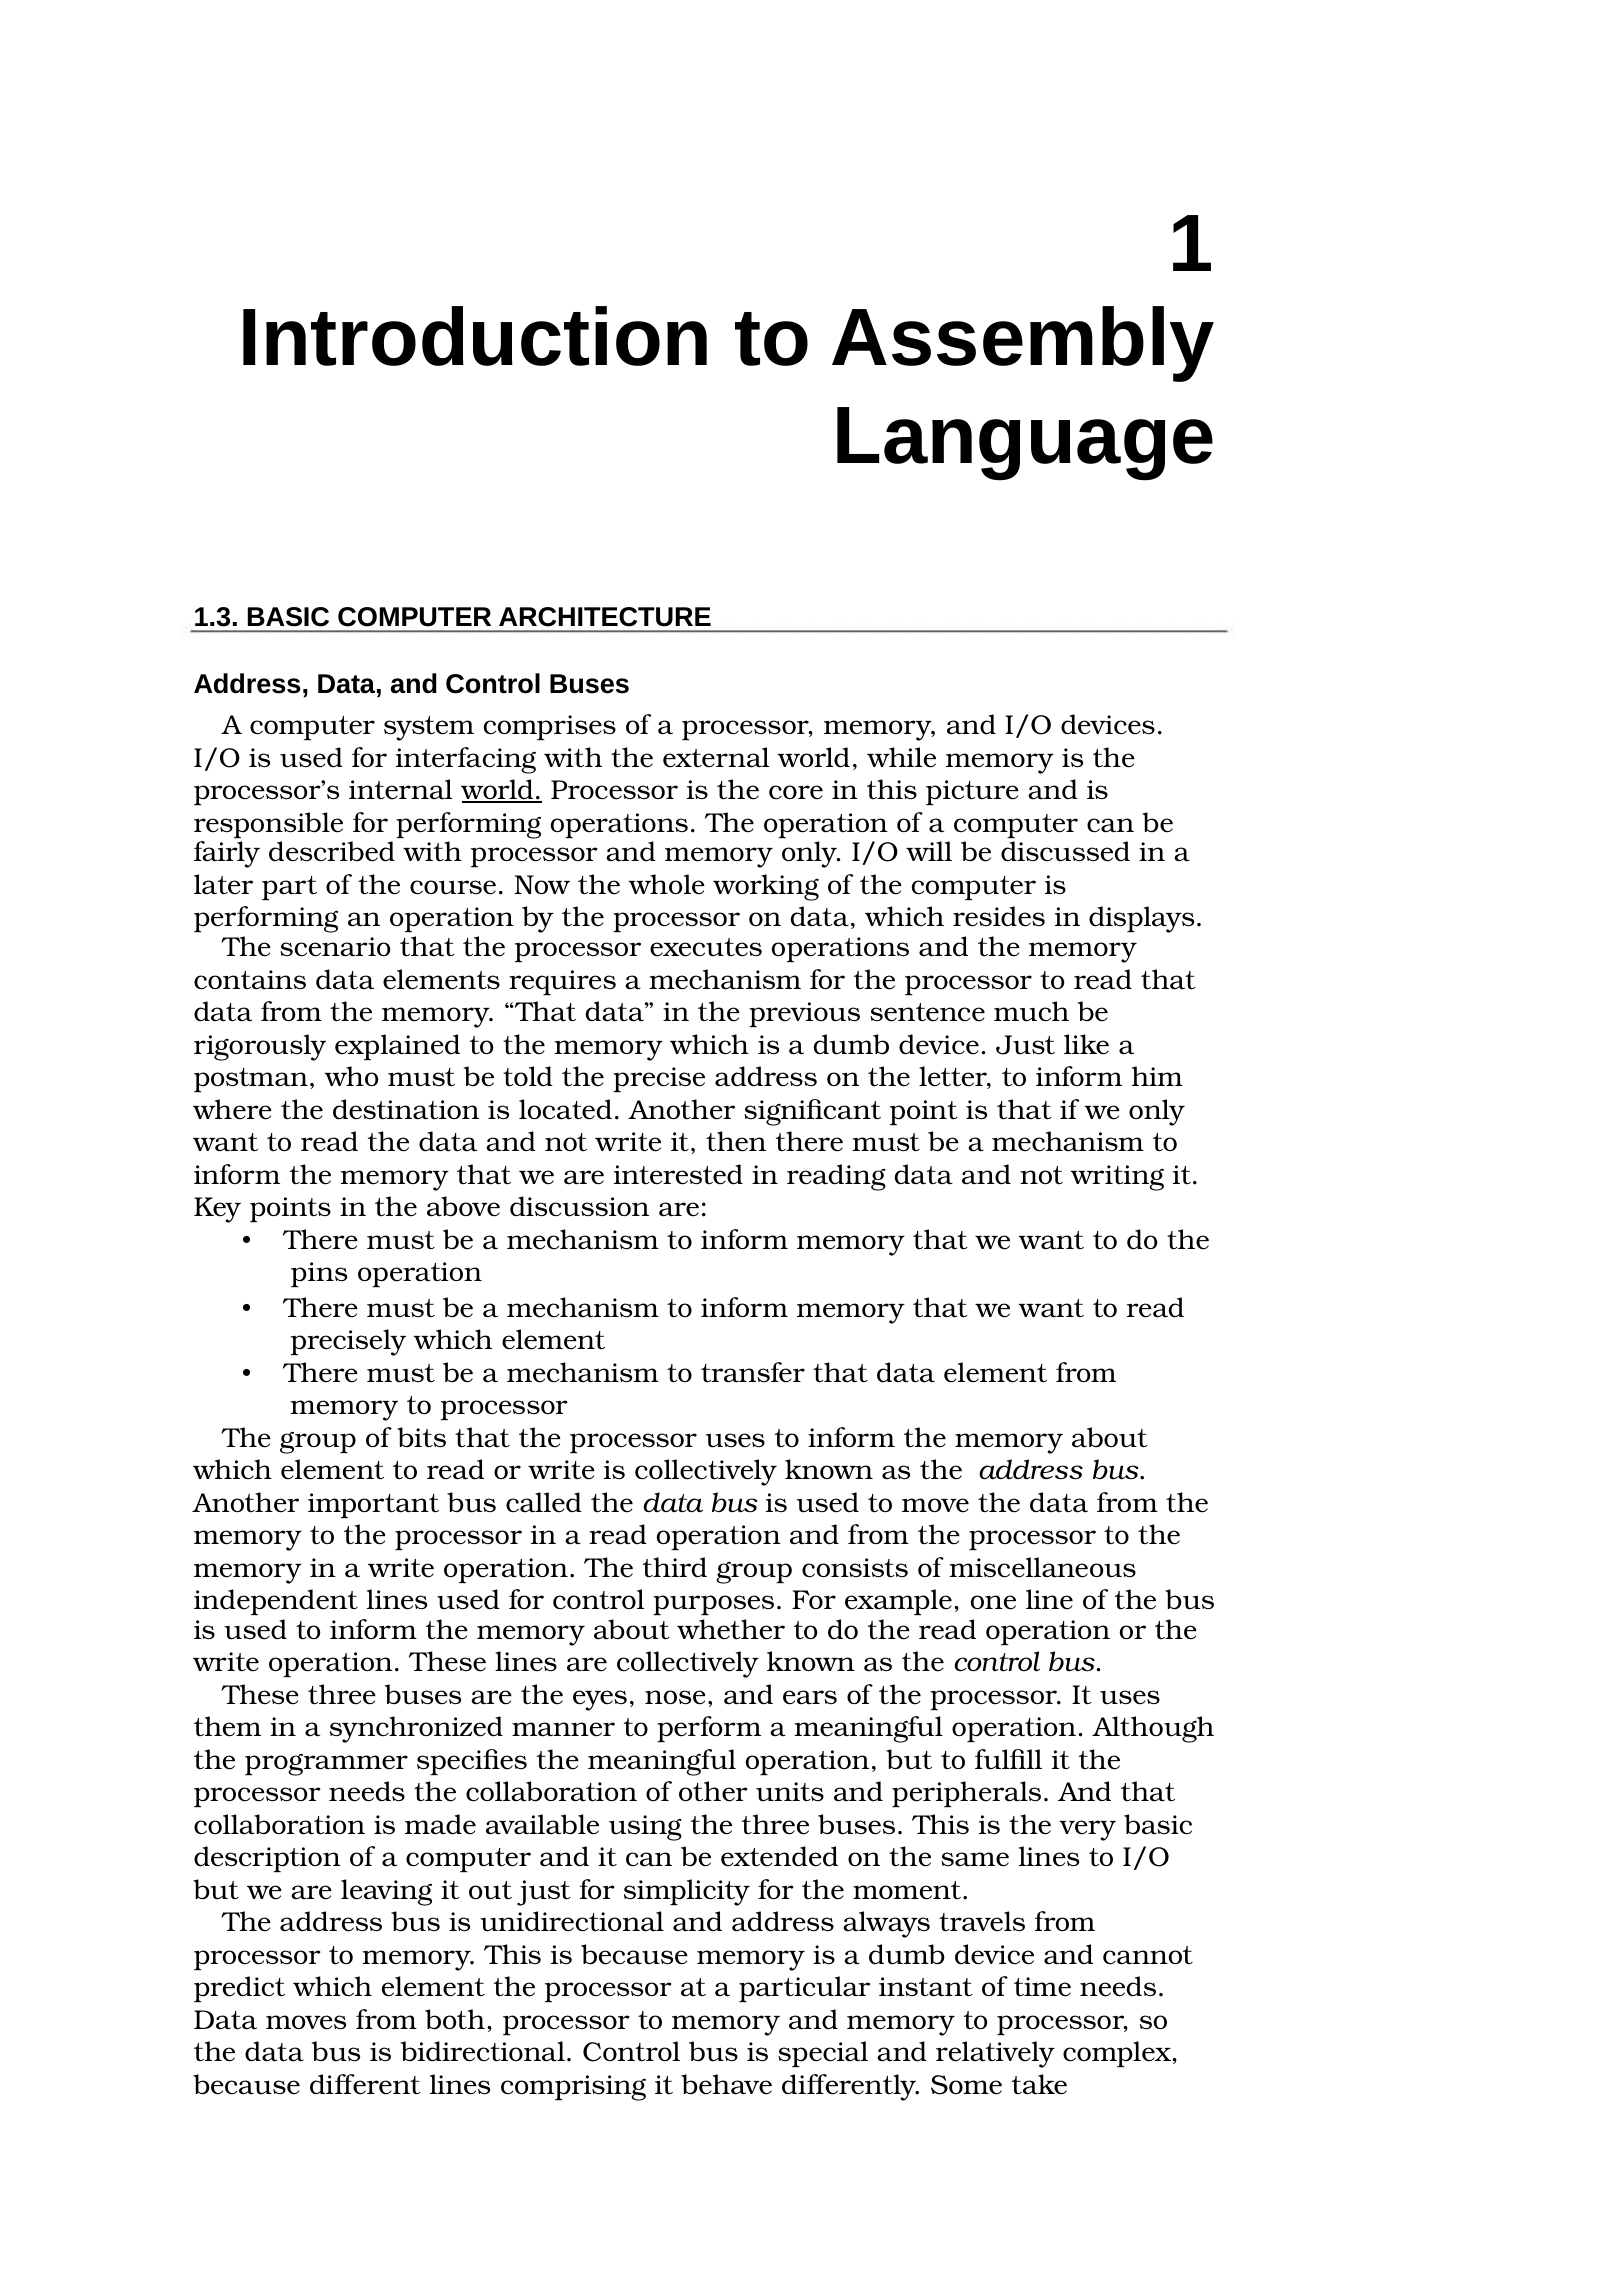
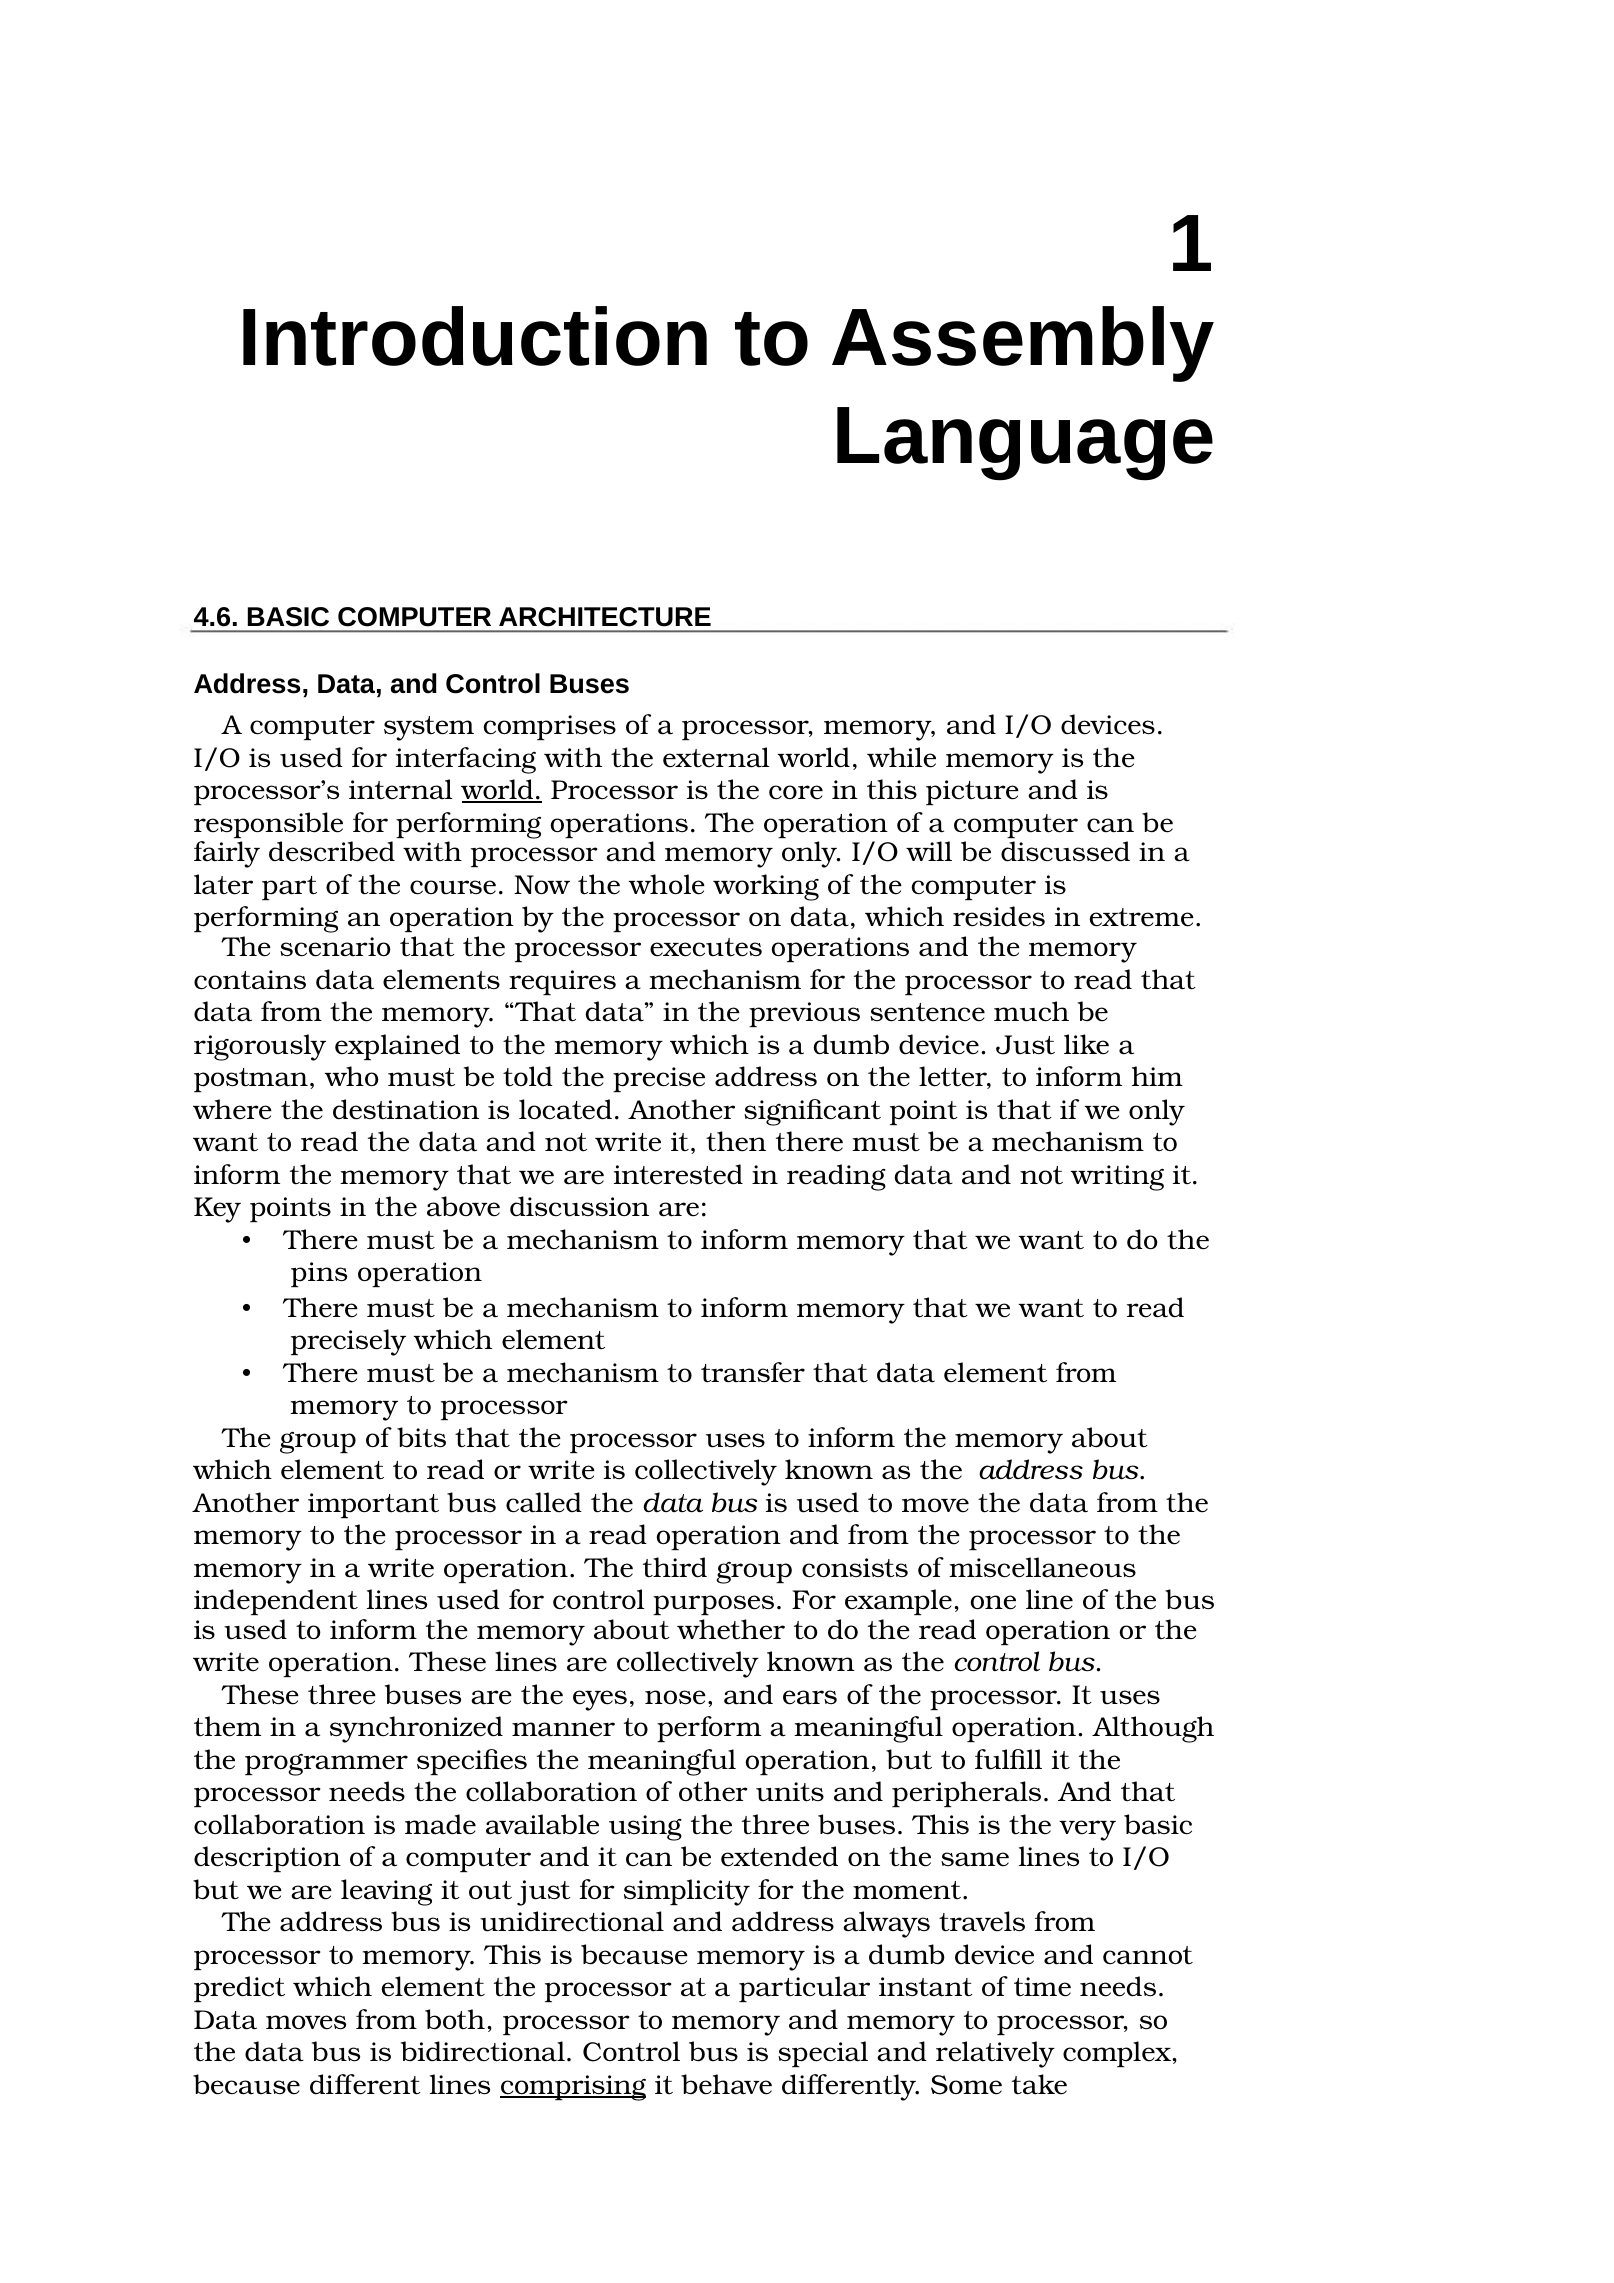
1.3: 1.3 -> 4.6
displays: displays -> extreme
comprising underline: none -> present
